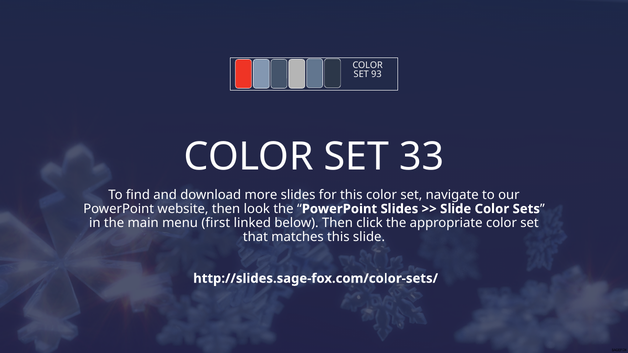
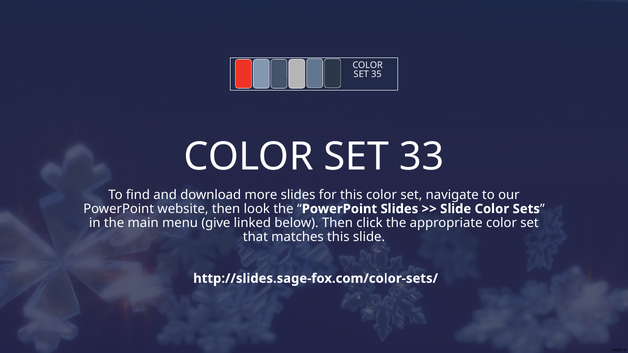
93: 93 -> 35
first: first -> give
